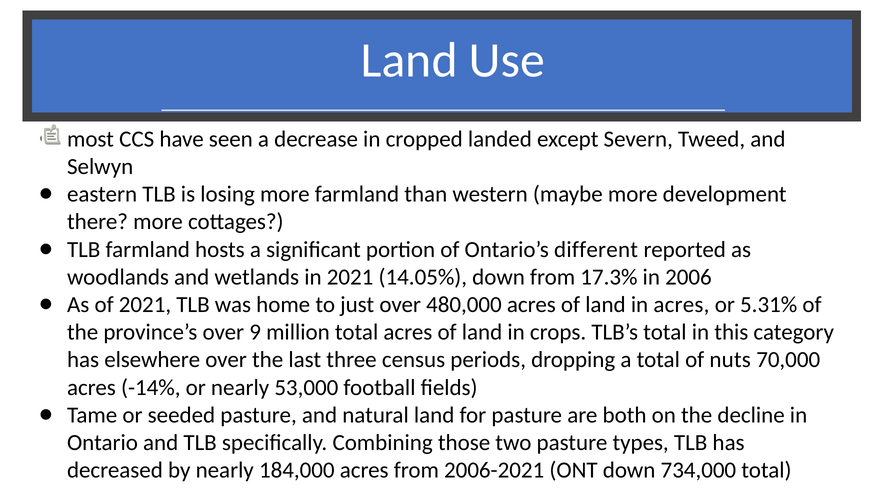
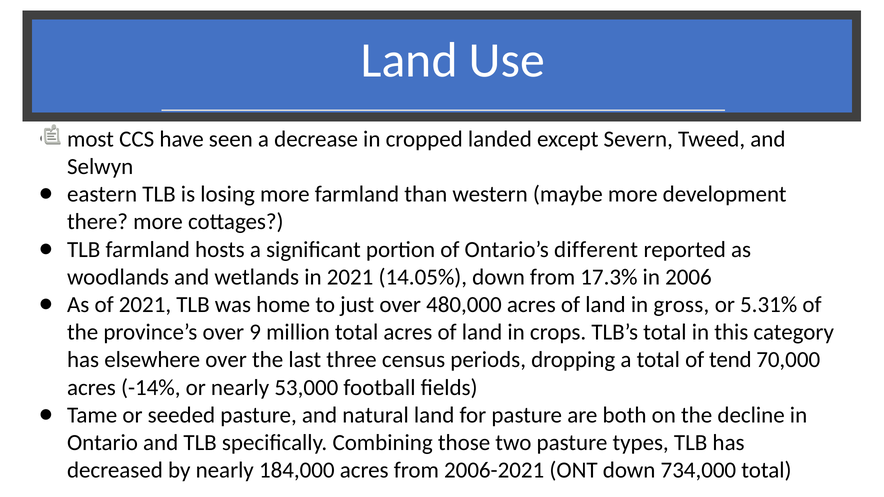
in acres: acres -> gross
nuts: nuts -> tend
